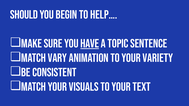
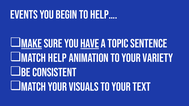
Should: Should -> Events
Make underline: none -> present
vary: vary -> help
